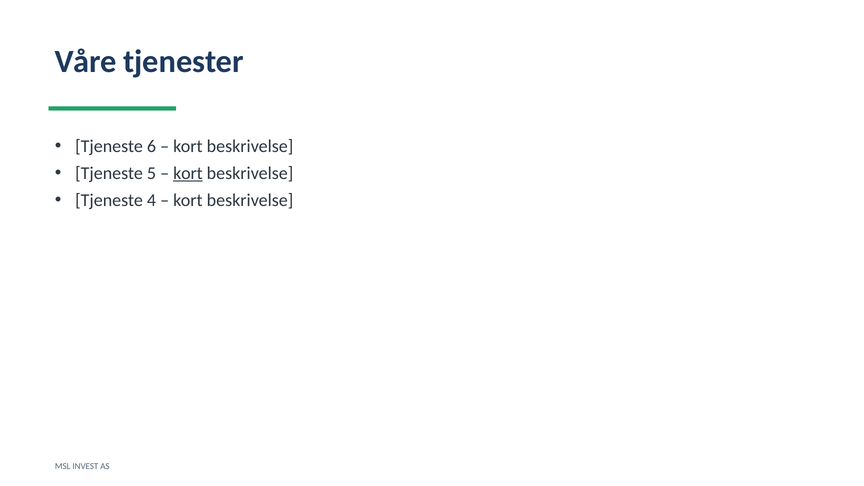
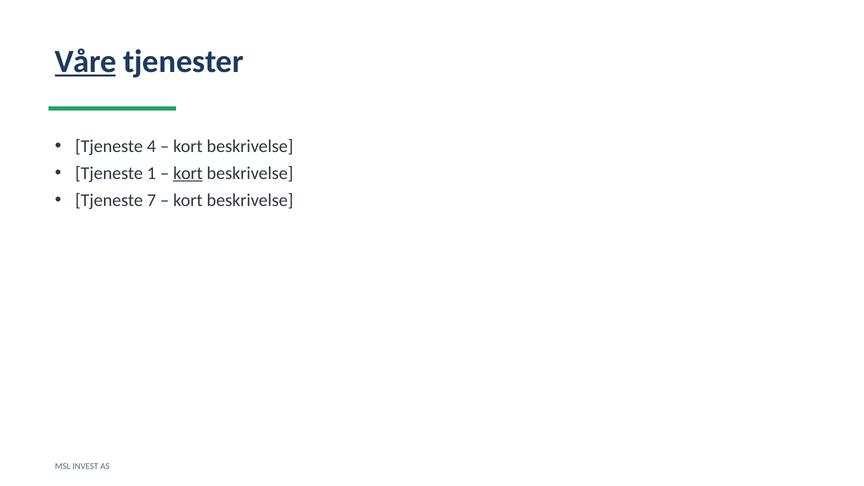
Våre underline: none -> present
6: 6 -> 4
5: 5 -> 1
4: 4 -> 7
